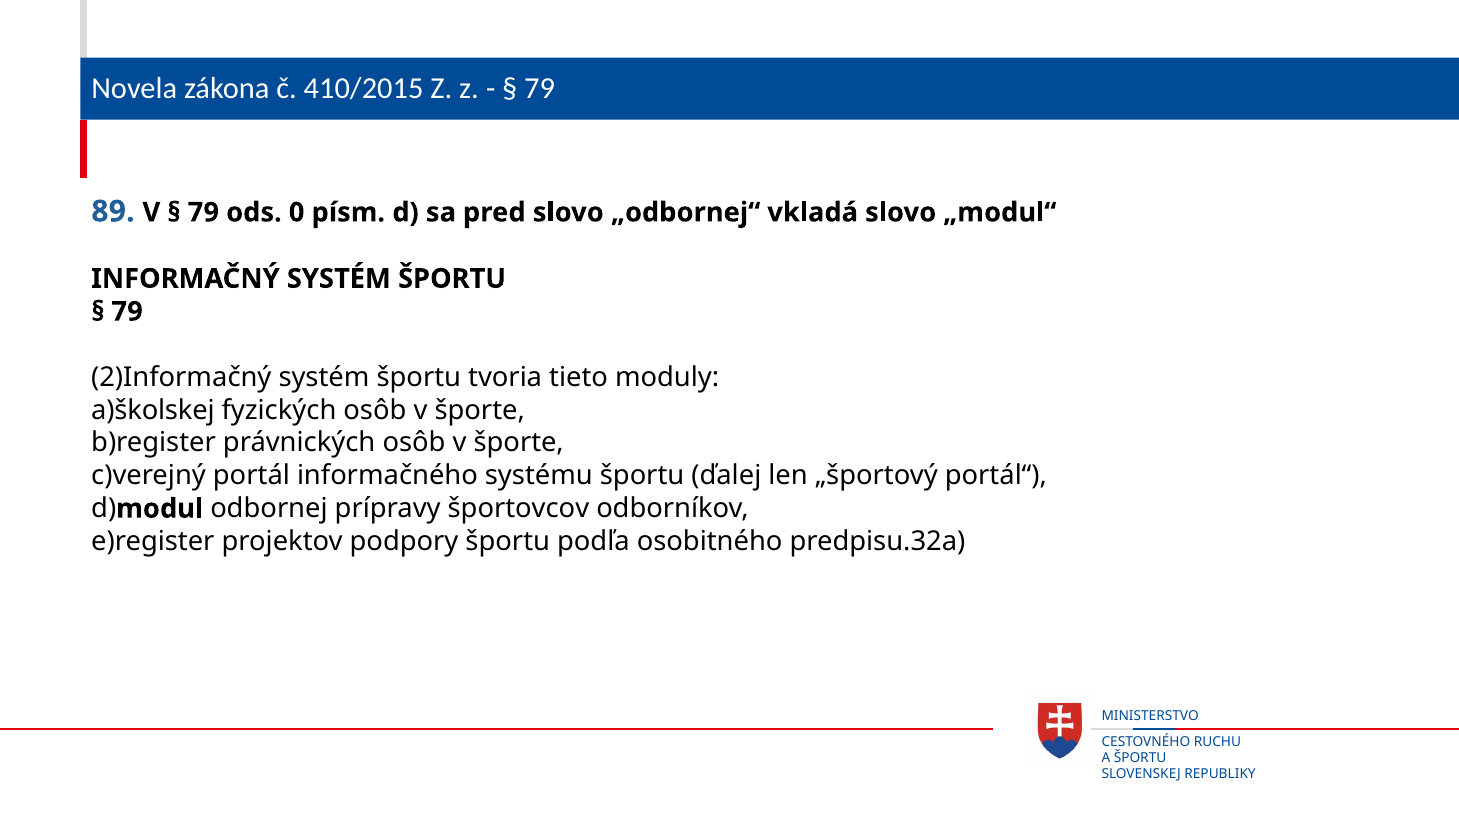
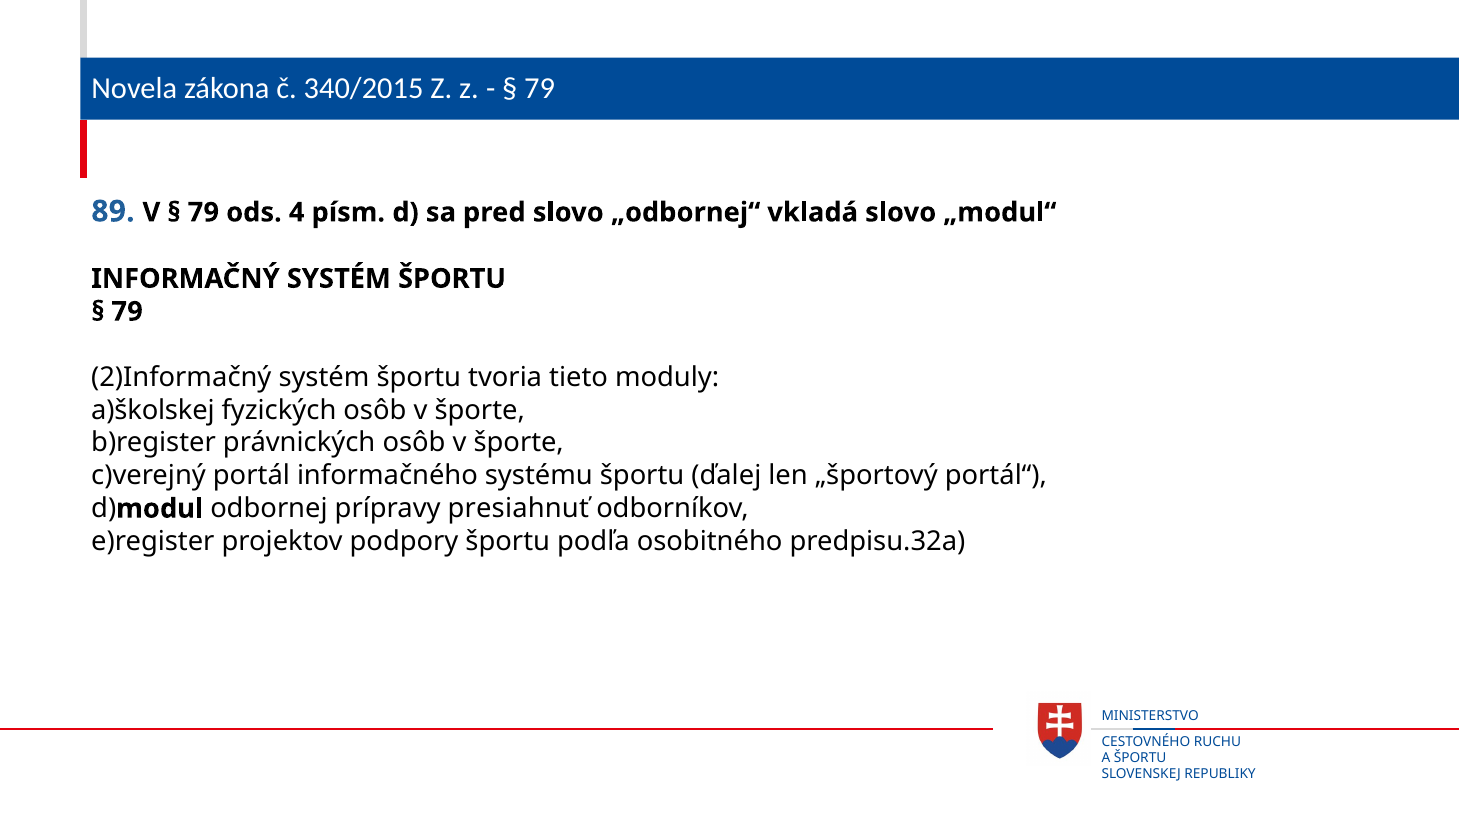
410/2015: 410/2015 -> 340/2015
0: 0 -> 4
športovcov: športovcov -> presiahnuť
